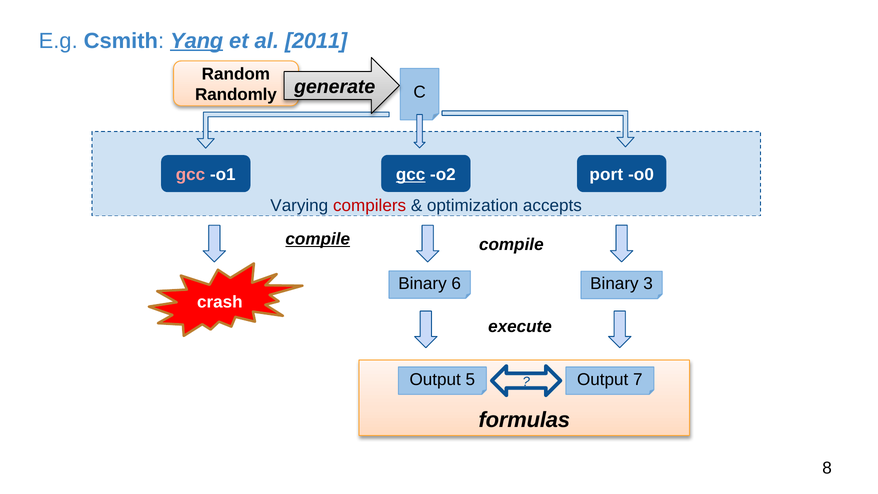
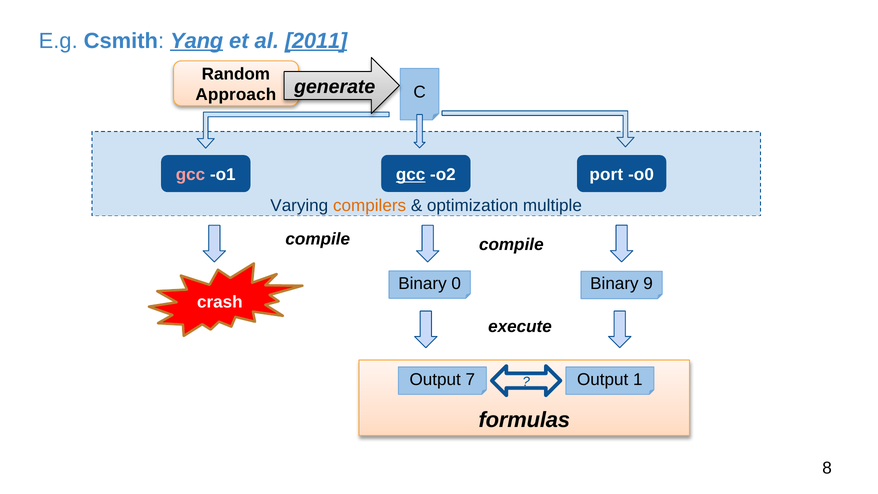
2011 underline: none -> present
Randomly: Randomly -> Approach
compilers colour: red -> orange
accepts: accepts -> multiple
compile at (318, 239) underline: present -> none
6: 6 -> 0
3: 3 -> 9
5: 5 -> 7
7: 7 -> 1
